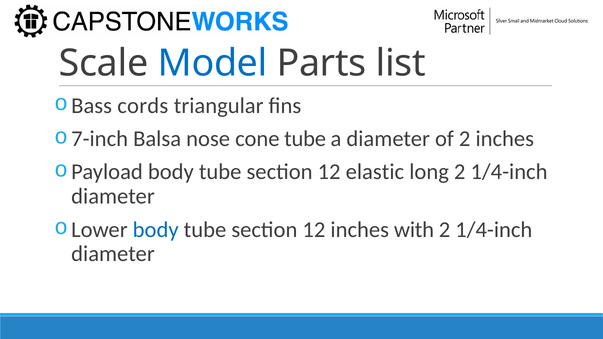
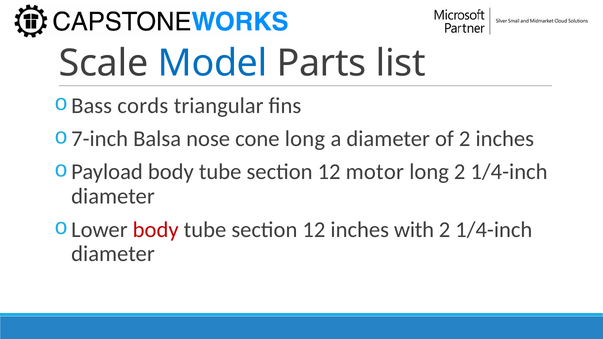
cone tube: tube -> long
elastic: elastic -> motor
body at (156, 230) colour: blue -> red
